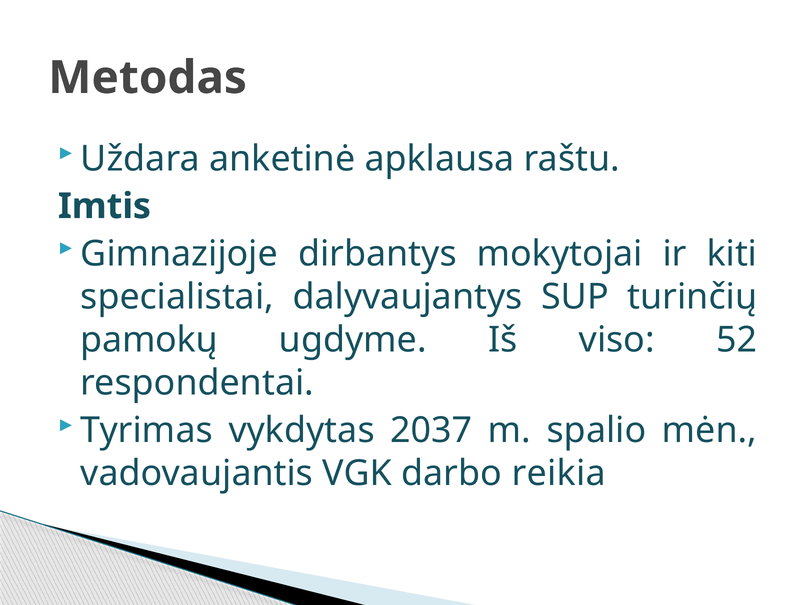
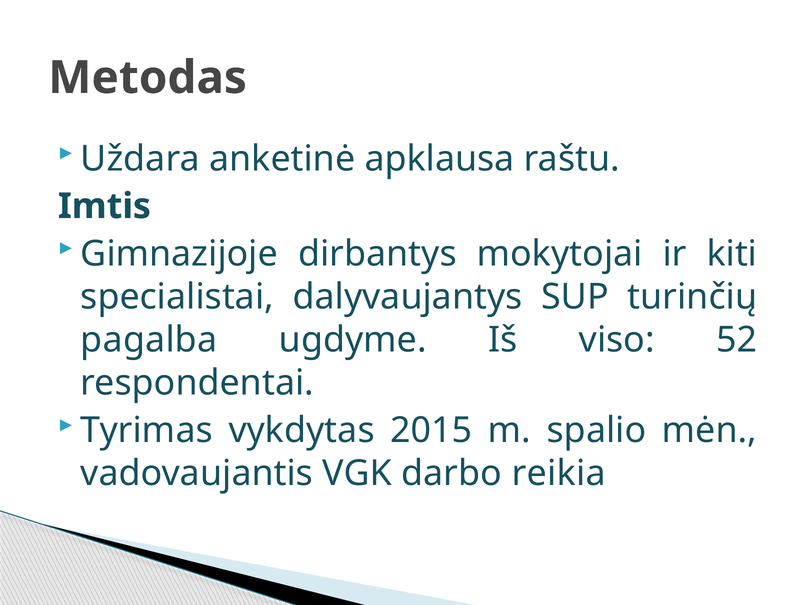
pamokų: pamokų -> pagalba
2037: 2037 -> 2015
